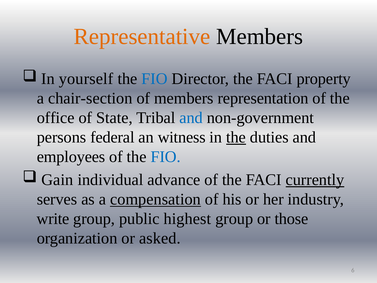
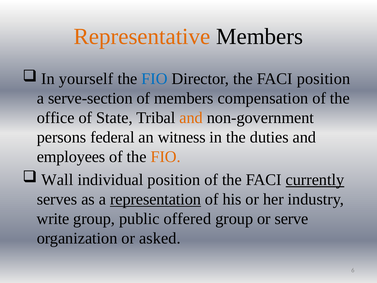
FACI property: property -> position
chair-section: chair-section -> serve-section
representation: representation -> compensation
and at (191, 118) colour: blue -> orange
the at (236, 137) underline: present -> none
FIO at (166, 157) colour: blue -> orange
Gain: Gain -> Wall
individual advance: advance -> position
compensation: compensation -> representation
highest: highest -> offered
those: those -> serve
